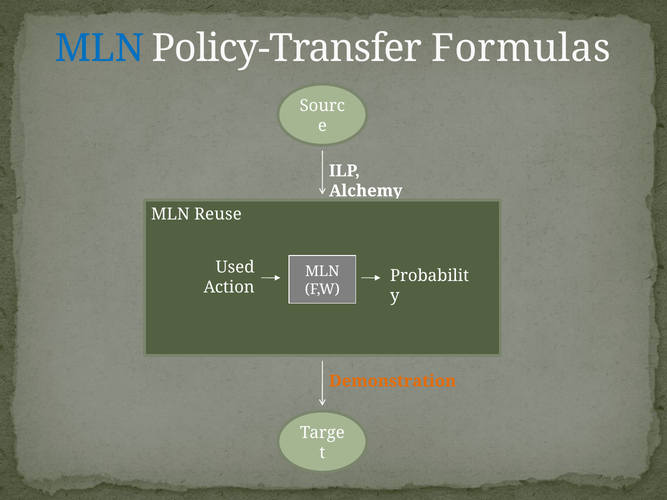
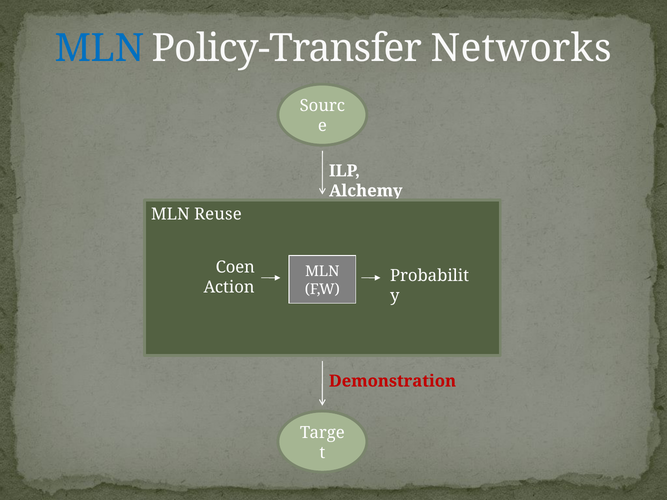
Formulas: Formulas -> Networks
Used: Used -> Coen
Demonstration colour: orange -> red
